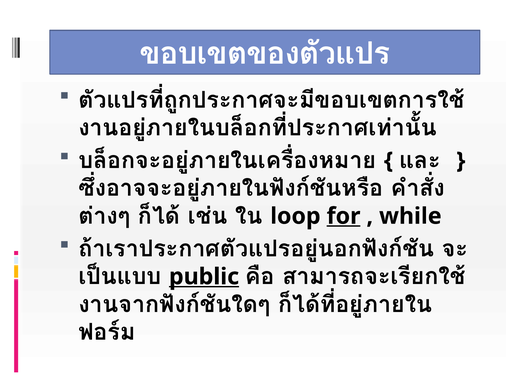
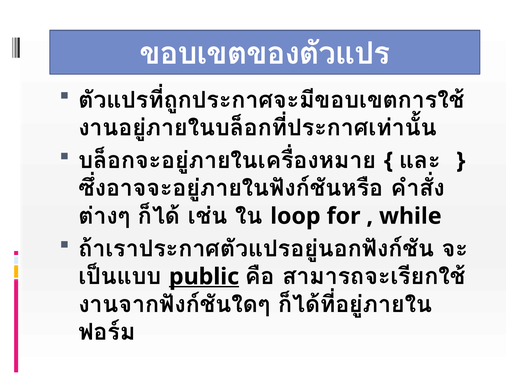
for underline: present -> none
